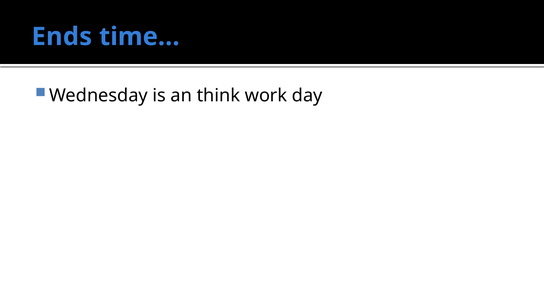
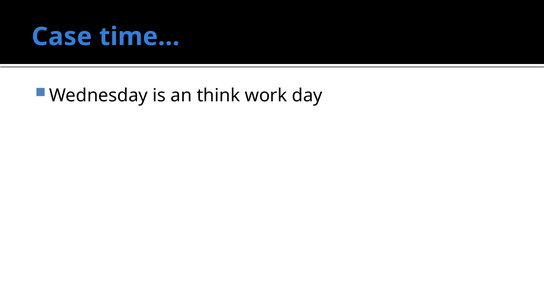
Ends: Ends -> Case
